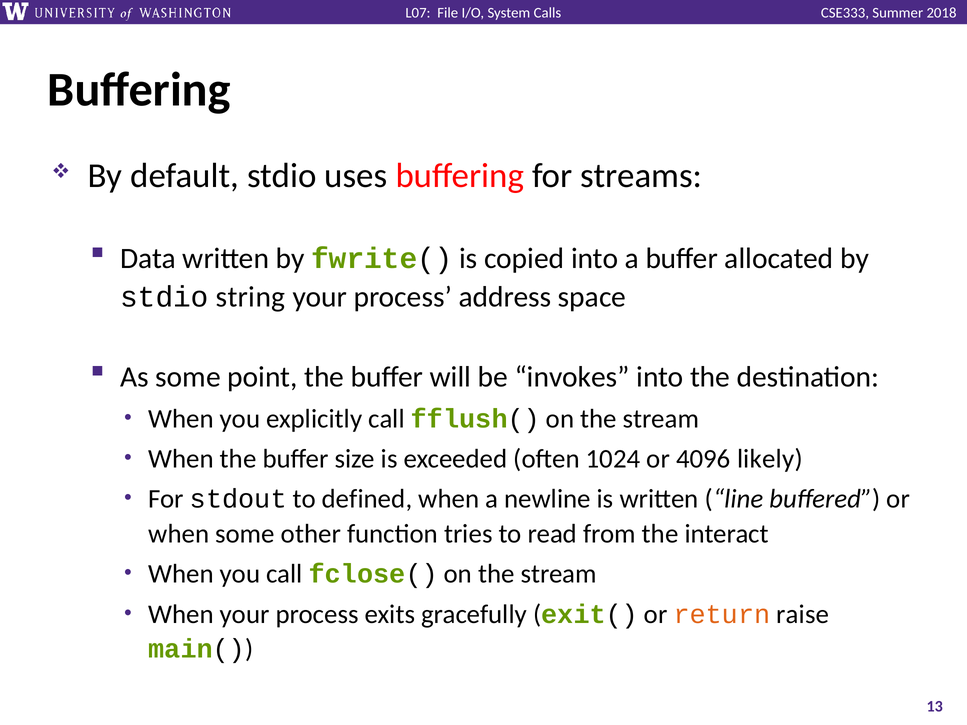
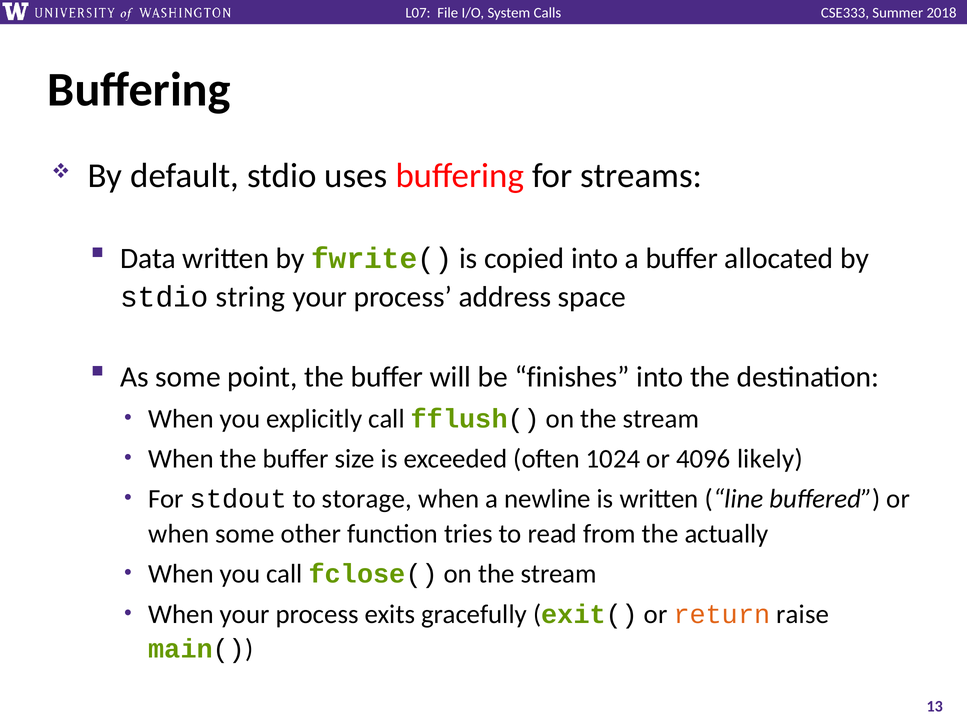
invokes: invokes -> finishes
defined: defined -> storage
interact: interact -> actually
